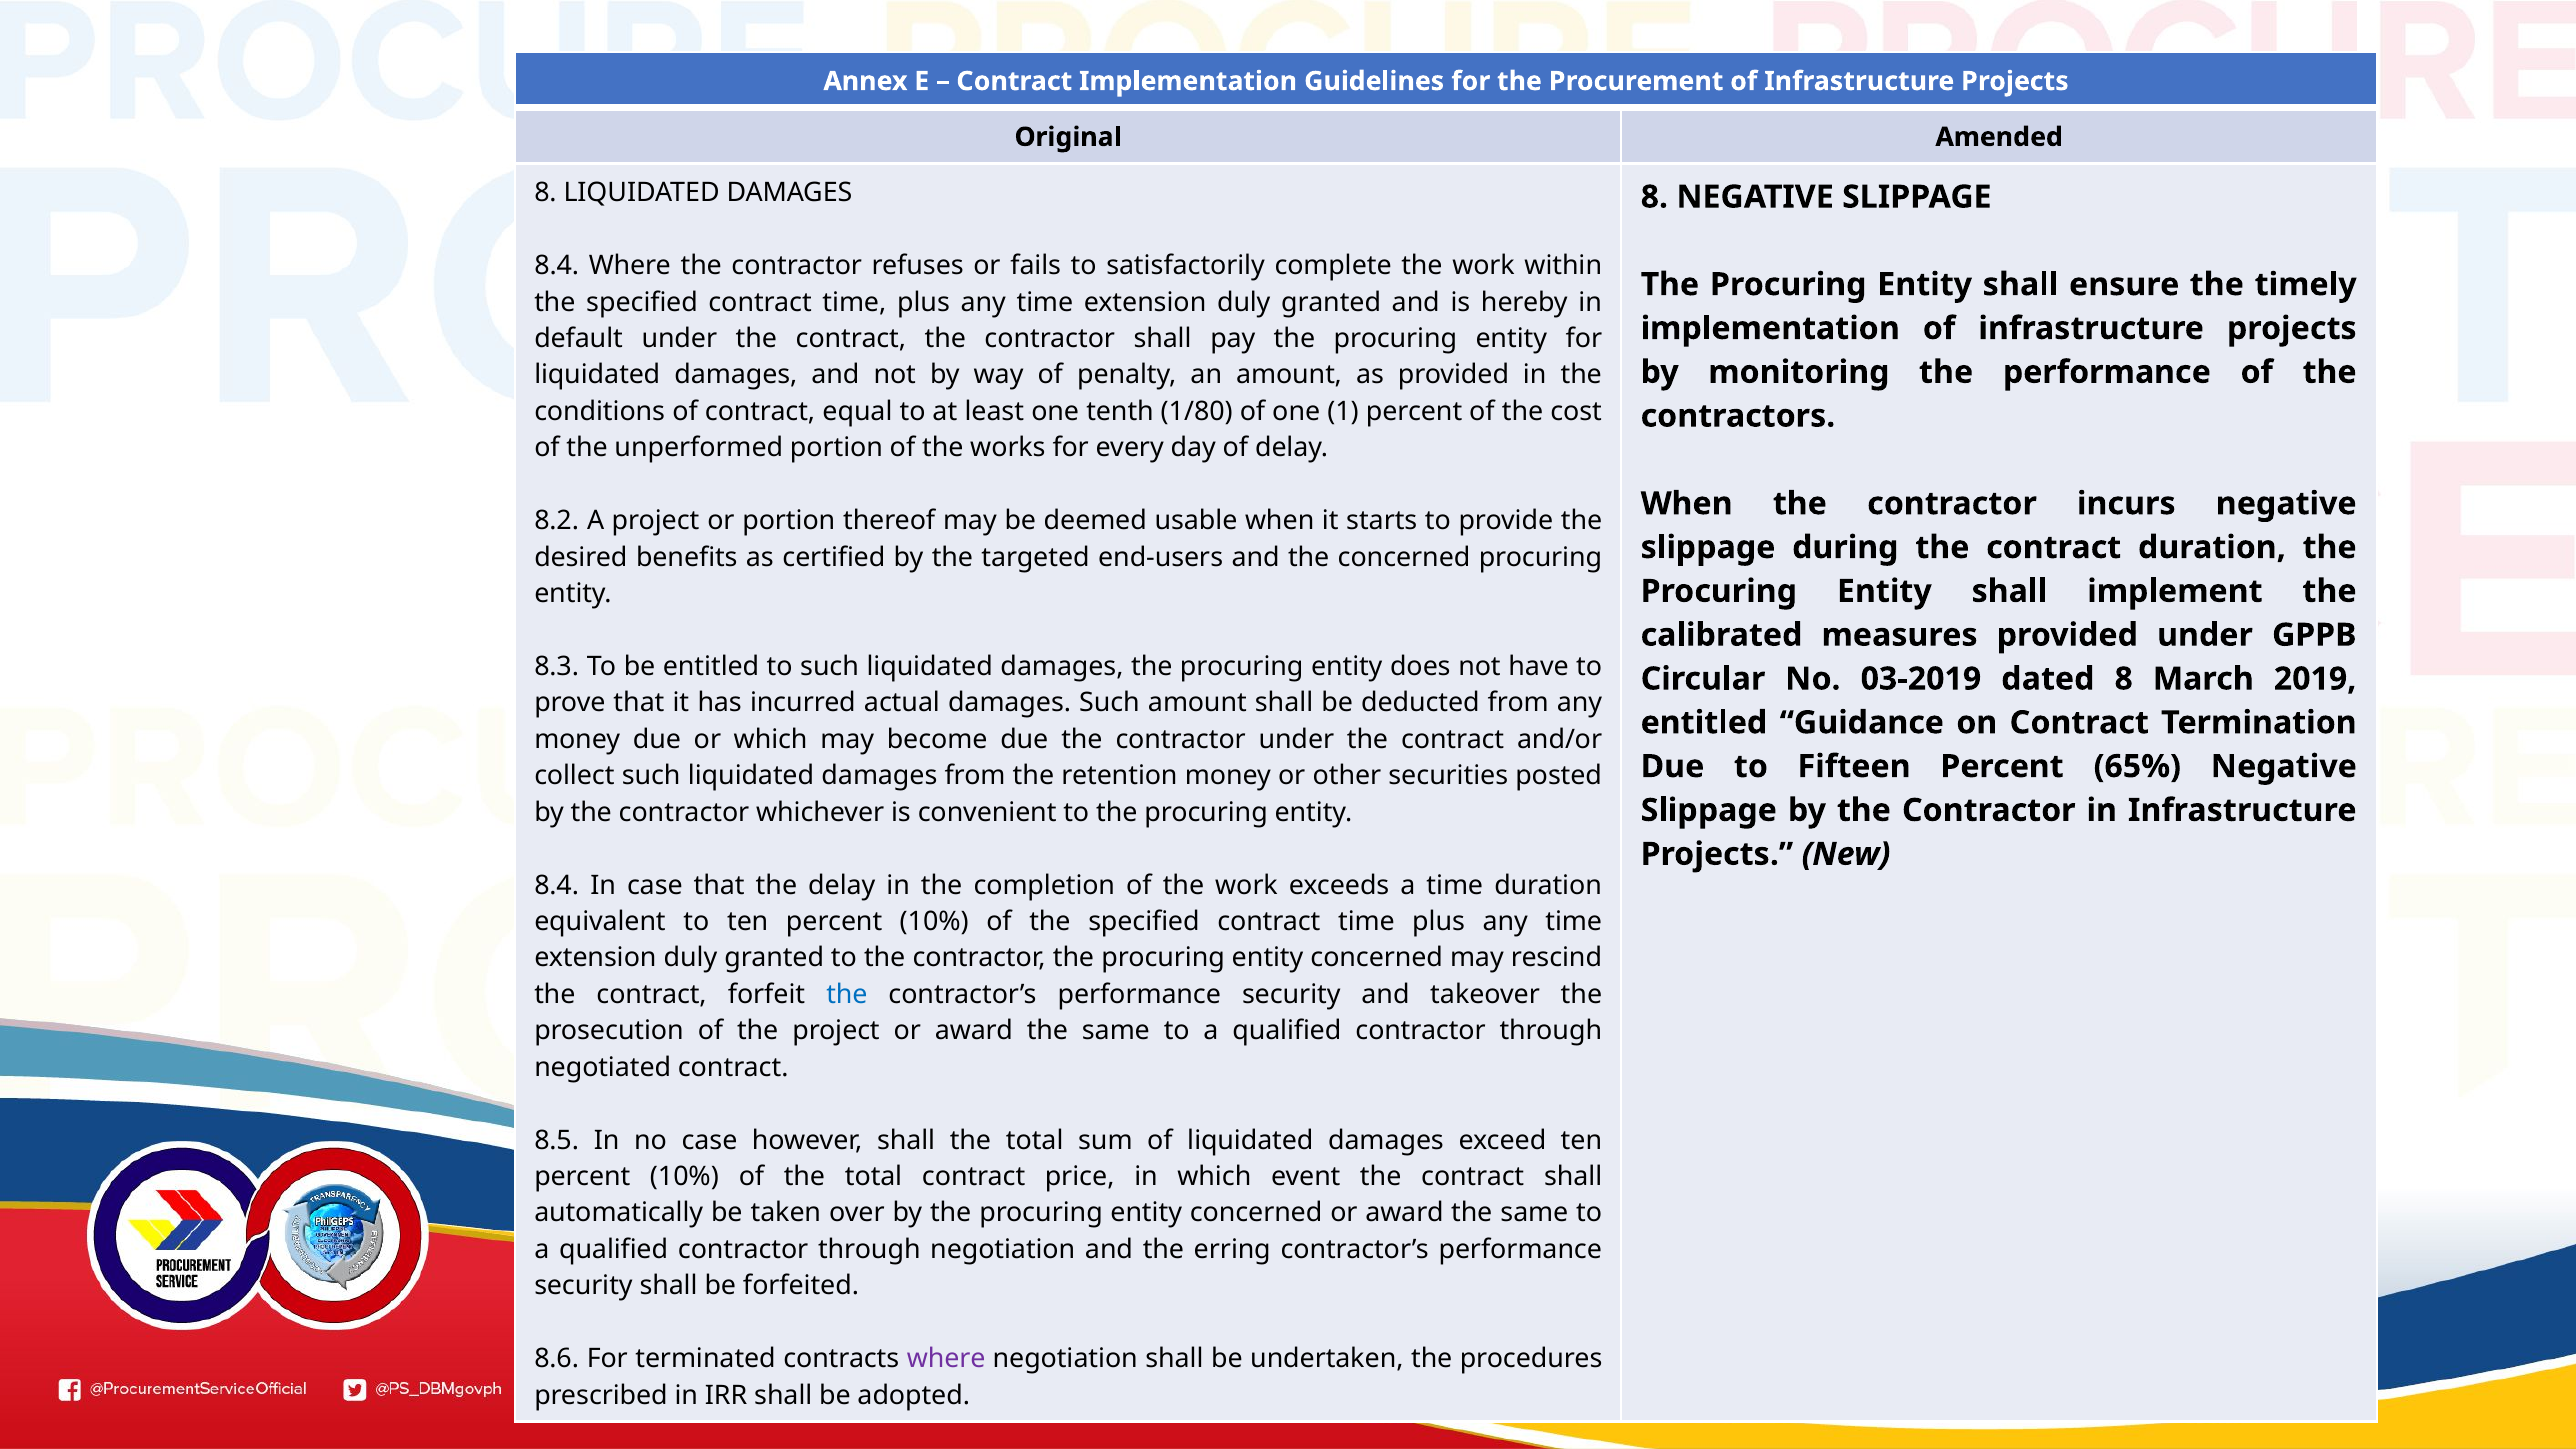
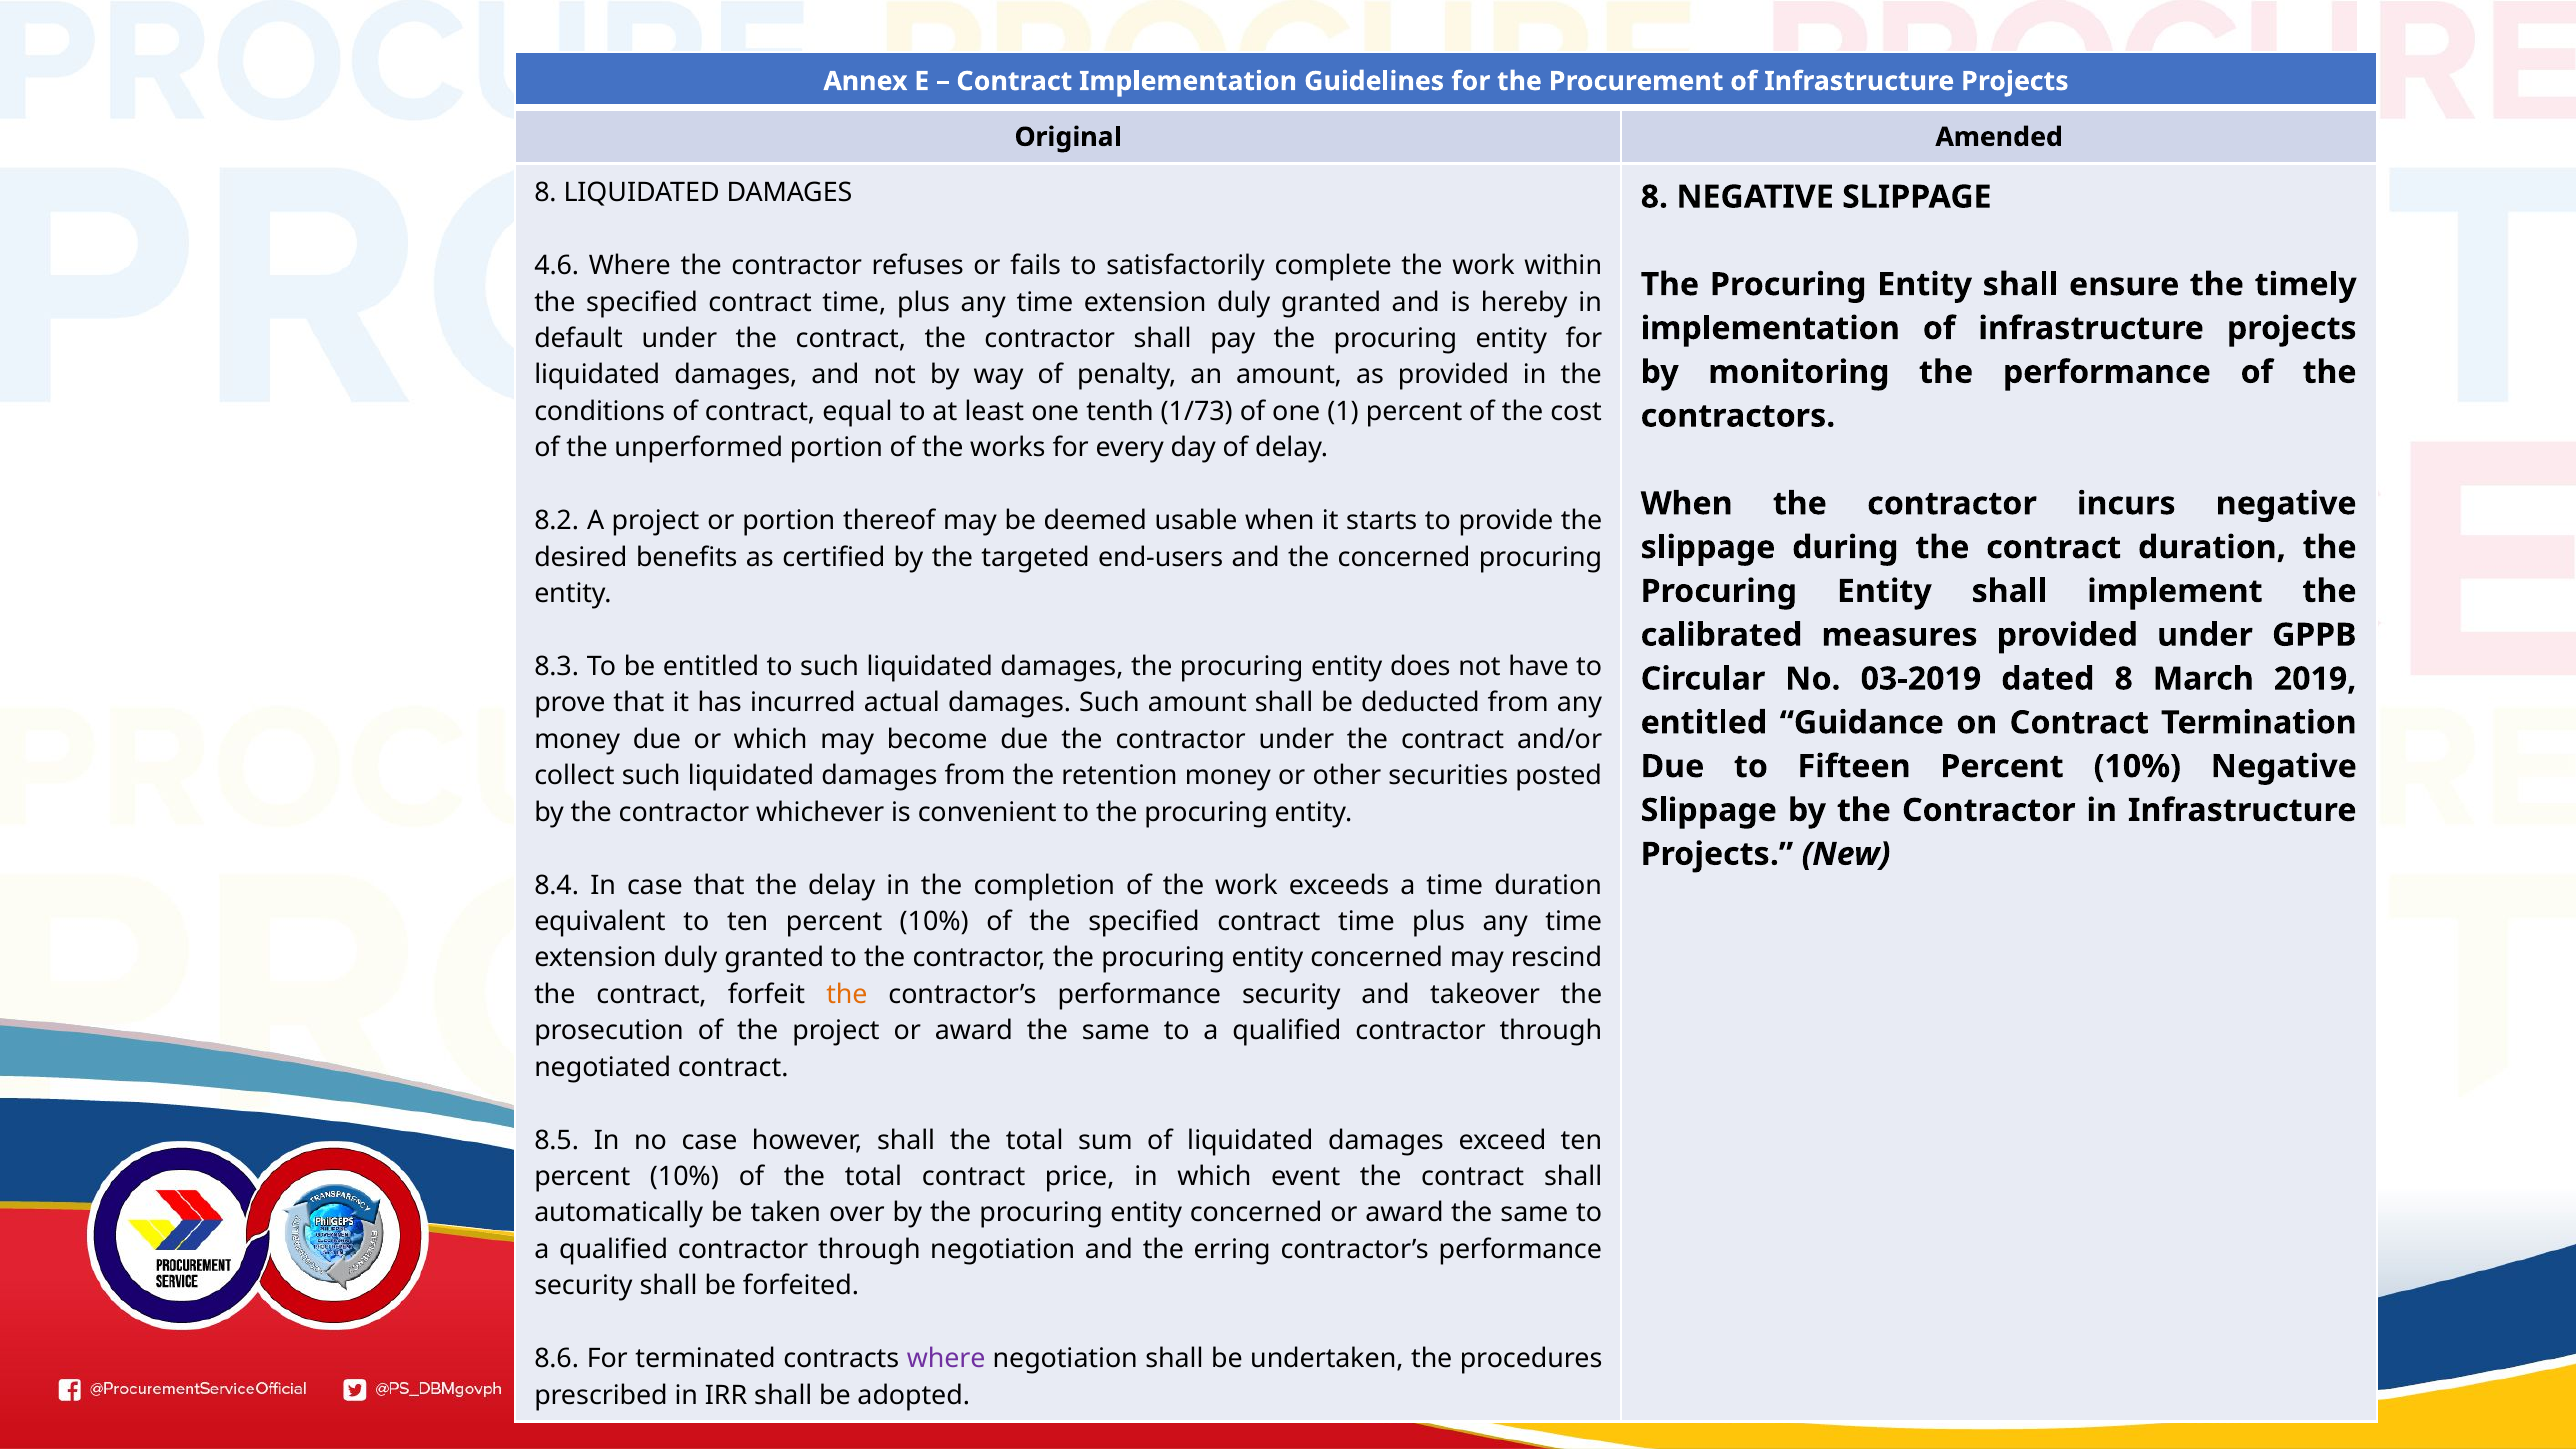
8.4 at (557, 266): 8.4 -> 4.6
1/80: 1/80 -> 1/73
Fifteen Percent 65%: 65% -> 10%
the at (847, 994) colour: blue -> orange
